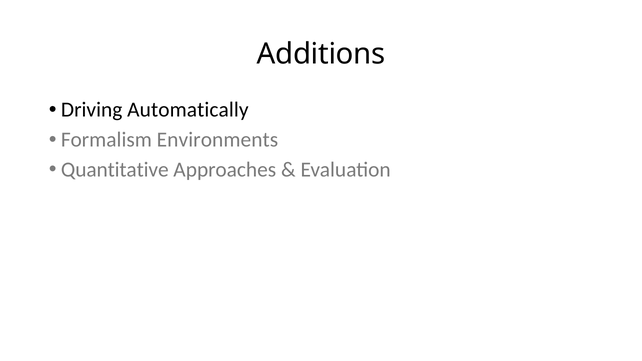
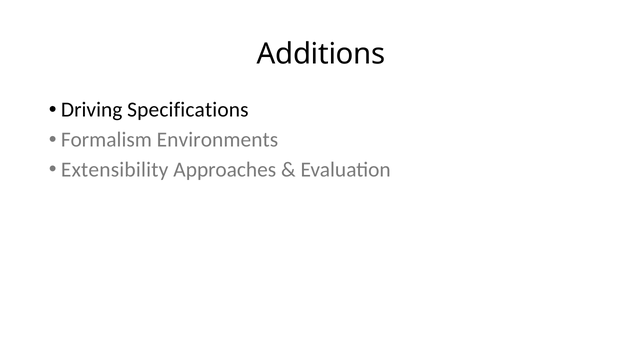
Automatically: Automatically -> Specifications
Quantitative: Quantitative -> Extensibility
